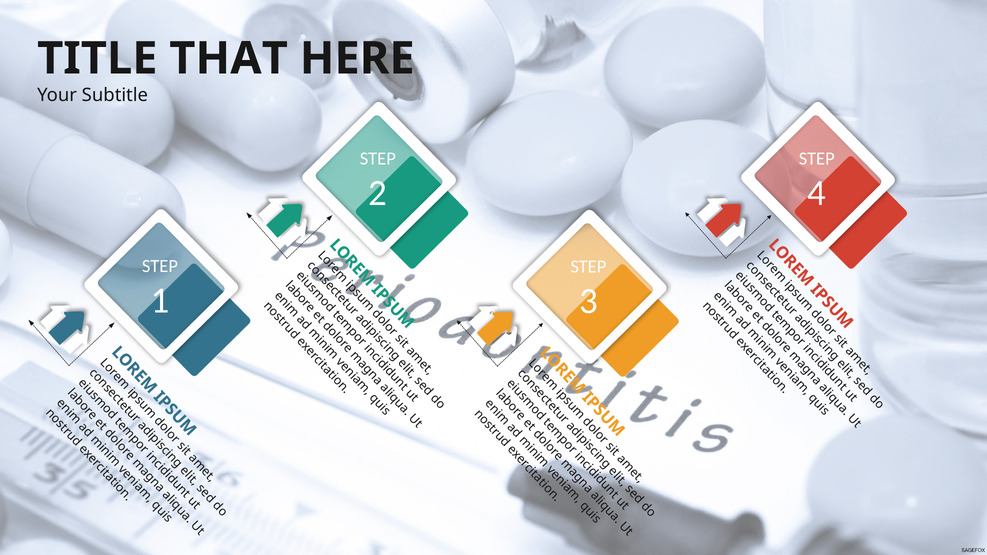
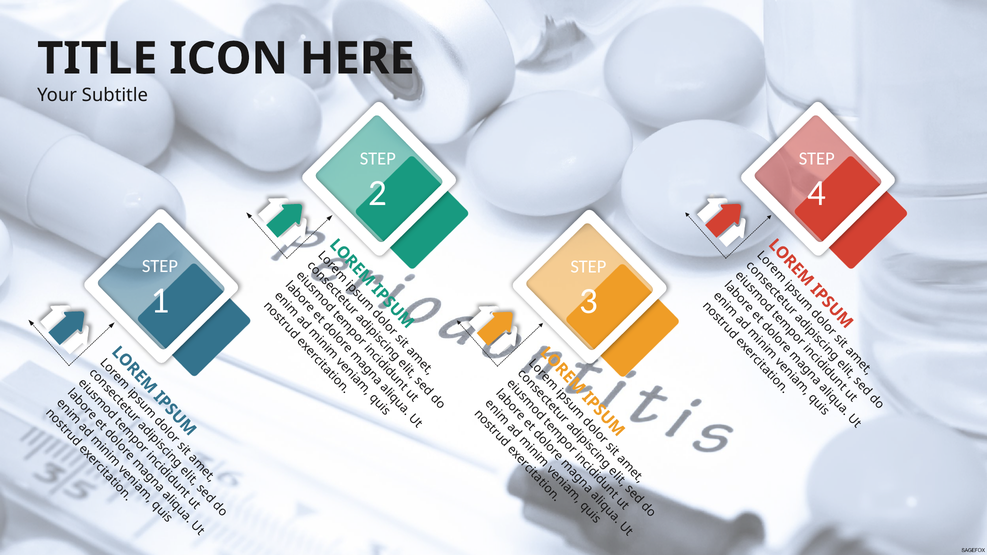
THAT: THAT -> ICON
